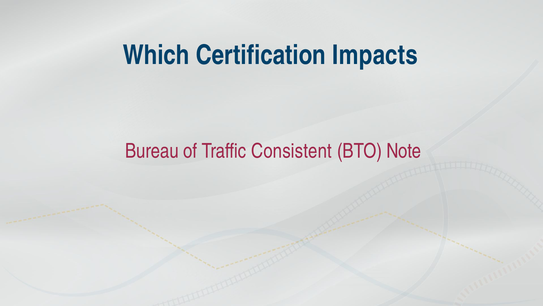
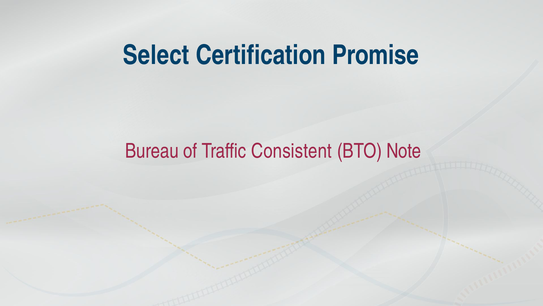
Which: Which -> Select
Impacts: Impacts -> Promise
